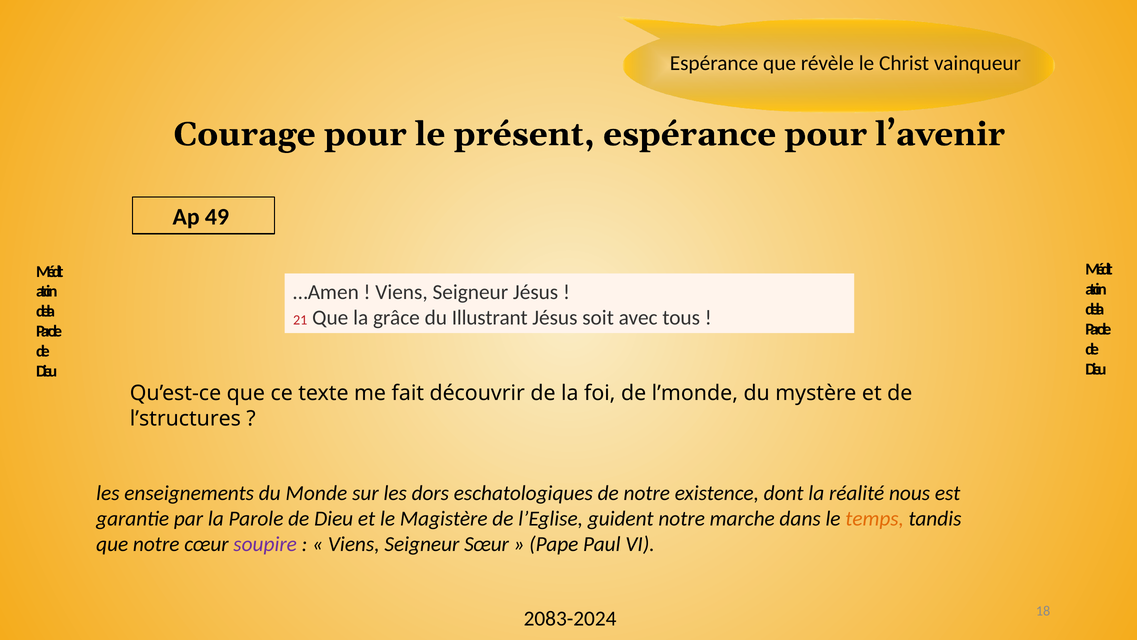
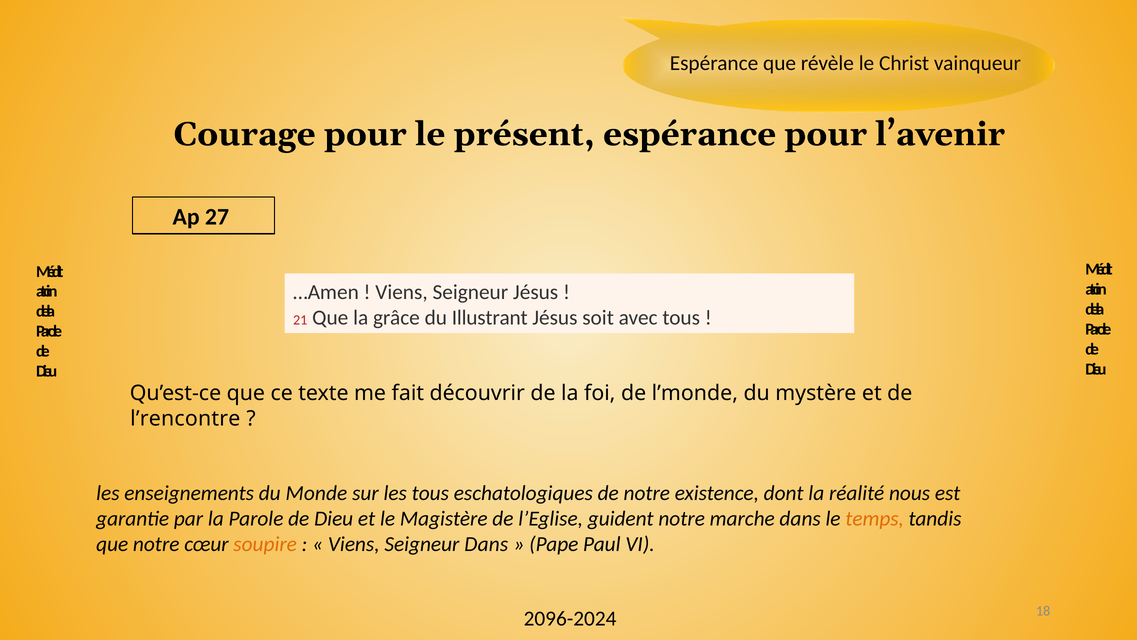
49: 49 -> 27
l’structures: l’structures -> l’rencontre
les dors: dors -> tous
soupire colour: purple -> orange
Seigneur Sœur: Sœur -> Dans
2083-2024: 2083-2024 -> 2096-2024
